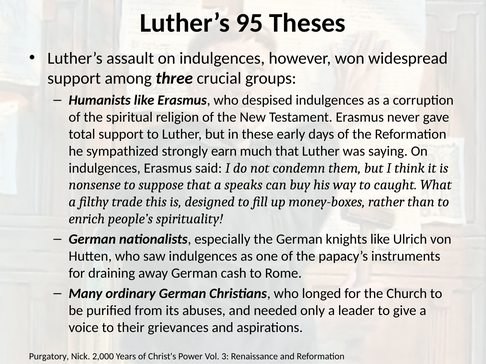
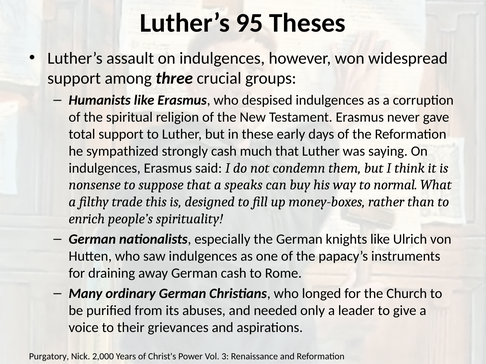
strongly earn: earn -> cash
caught: caught -> normal
